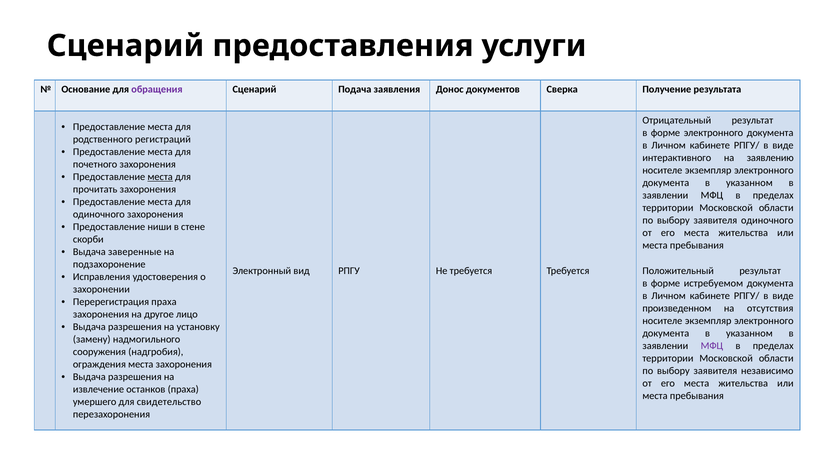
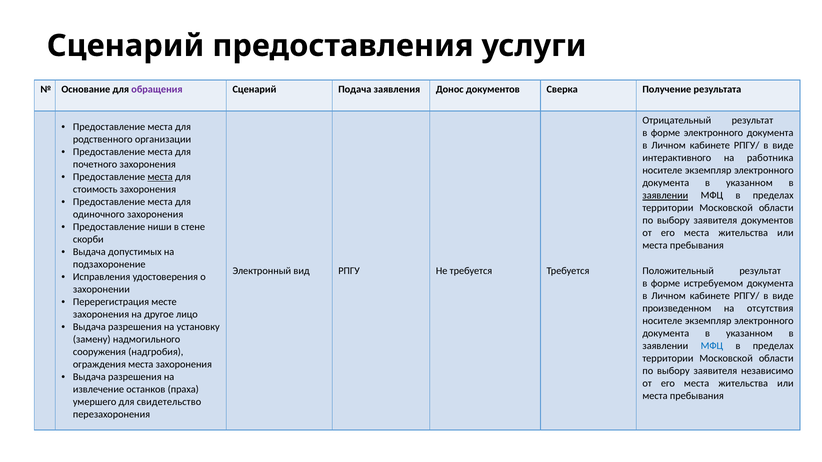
регистраций: регистраций -> организации
заявлению: заявлению -> работника
прочитать: прочитать -> стоимость
заявлении at (665, 196) underline: none -> present
заявителя одиночного: одиночного -> документов
заверенные: заверенные -> допустимых
Перерегистрация праха: праха -> месте
МФЦ at (712, 346) colour: purple -> blue
